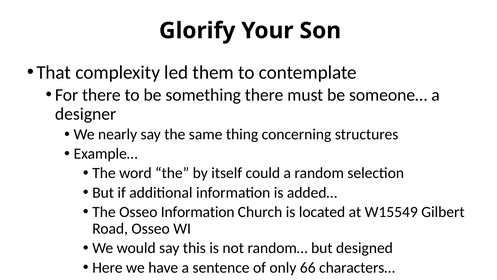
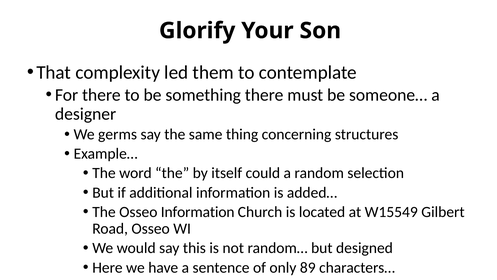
nearly: nearly -> germs
66: 66 -> 89
